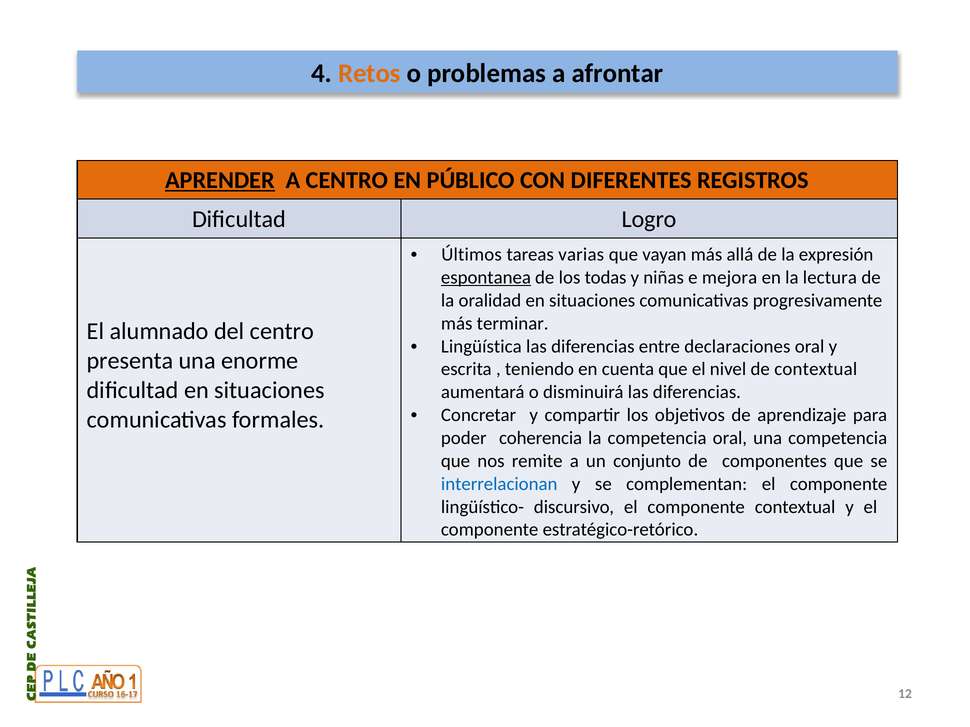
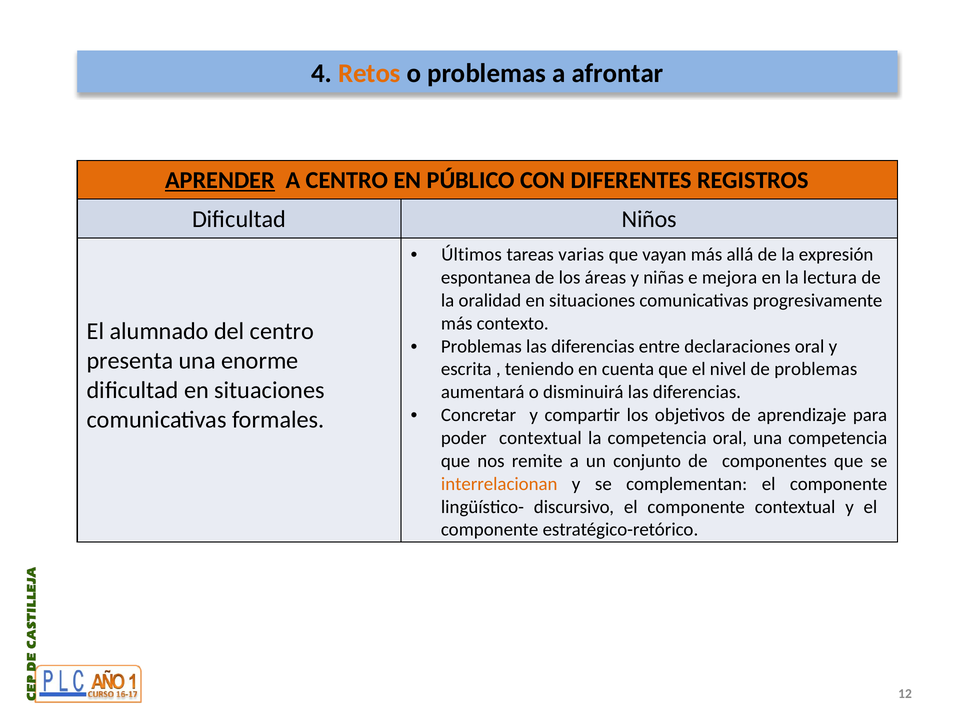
Logro: Logro -> Niños
espontanea underline: present -> none
todas: todas -> áreas
terminar: terminar -> contexto
Lingüística at (481, 347): Lingüística -> Problemas
de contextual: contextual -> problemas
poder coherencia: coherencia -> contextual
interrelacionan colour: blue -> orange
